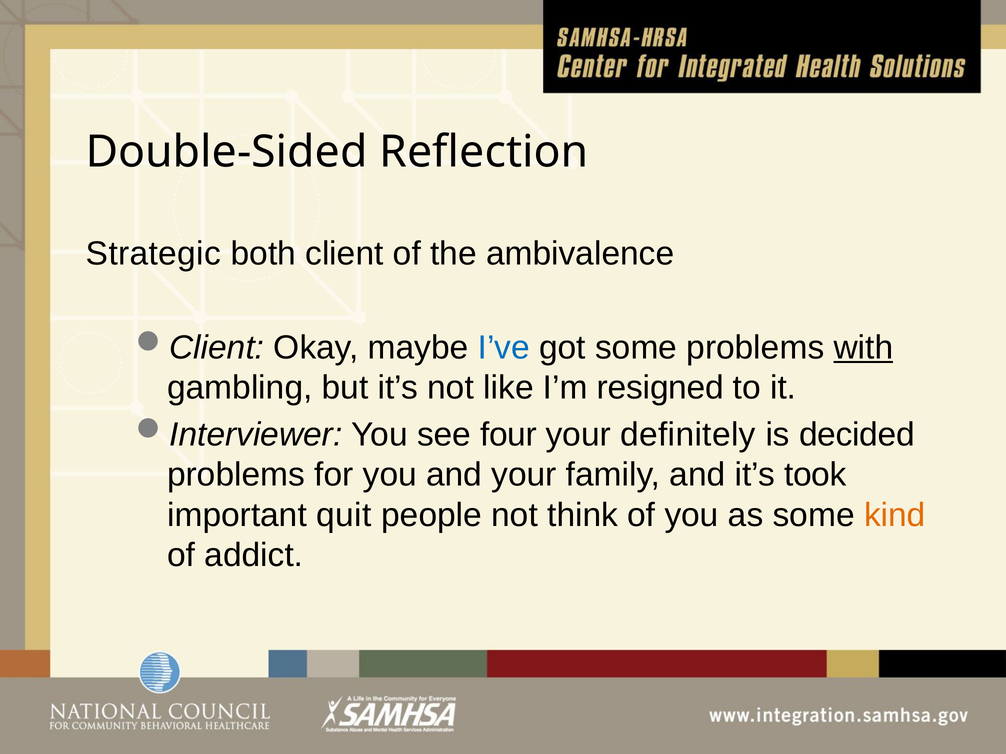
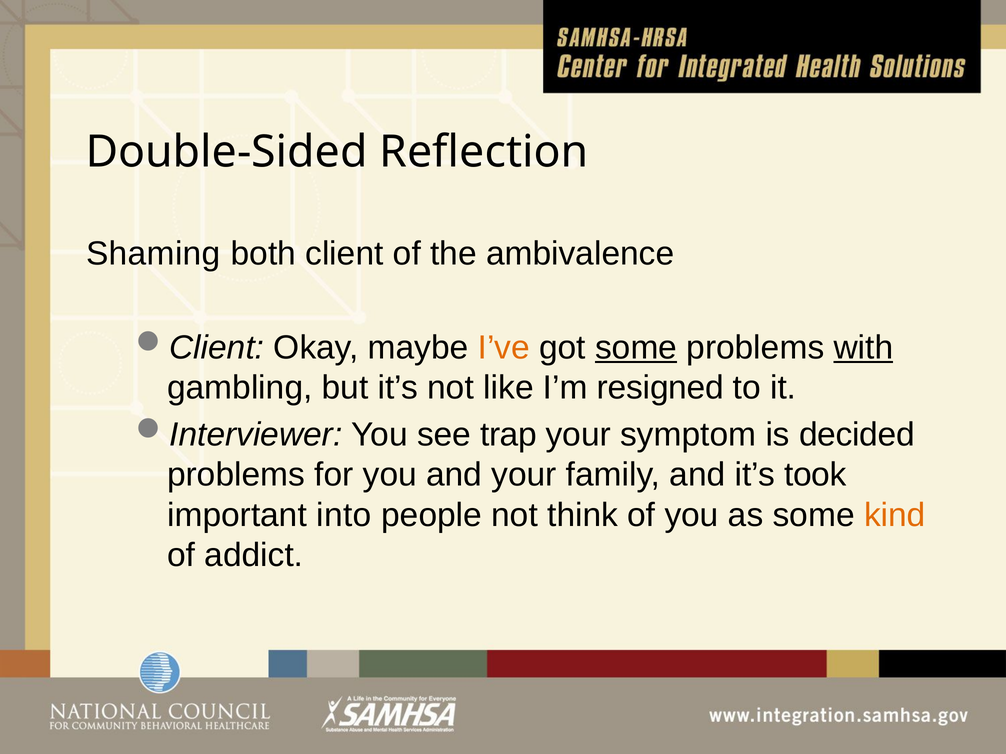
Strategic: Strategic -> Shaming
I’ve colour: blue -> orange
some at (636, 348) underline: none -> present
four: four -> trap
definitely: definitely -> symptom
quit: quit -> into
